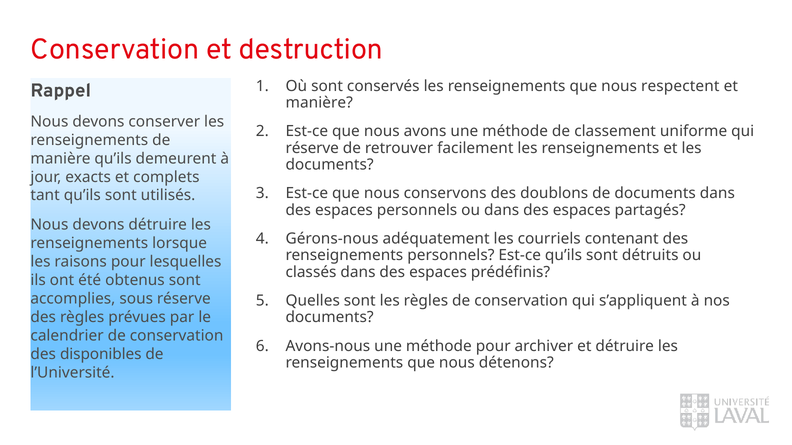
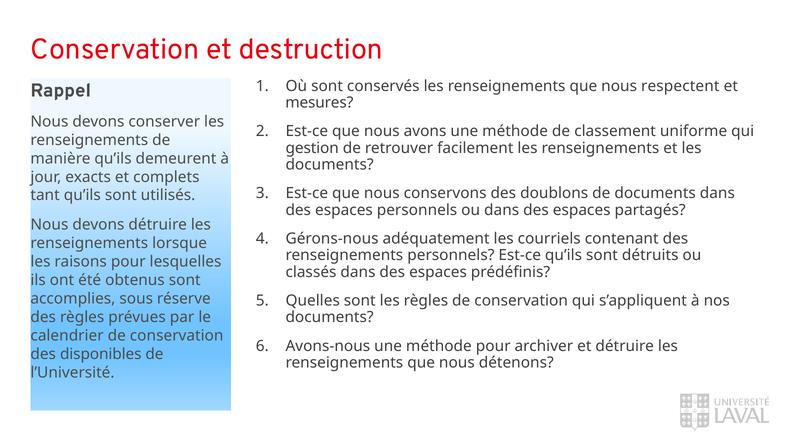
manière at (319, 103): manière -> mesures
réserve at (312, 148): réserve -> gestion
